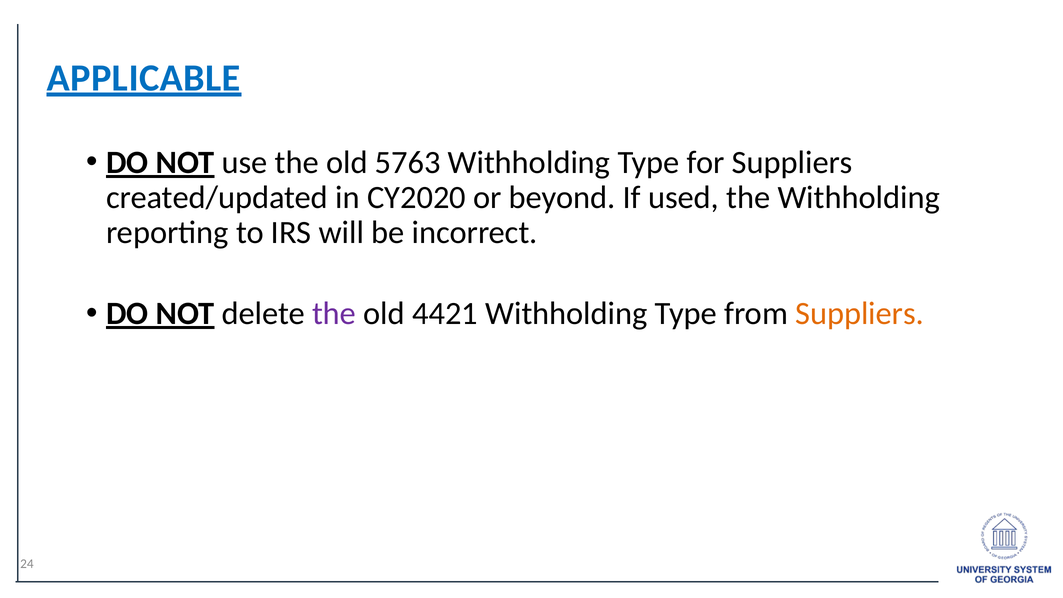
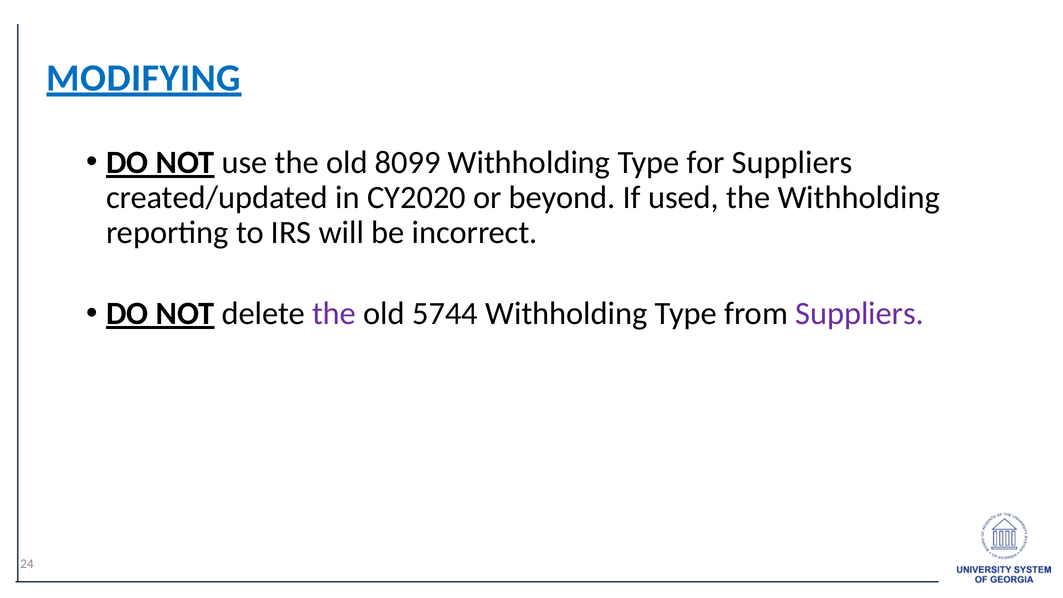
APPLICABLE: APPLICABLE -> MODIFYING
5763: 5763 -> 8099
4421: 4421 -> 5744
Suppliers at (860, 313) colour: orange -> purple
